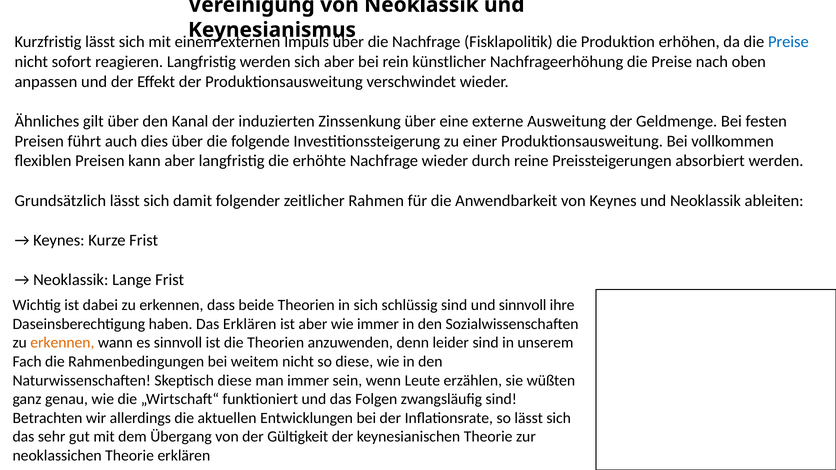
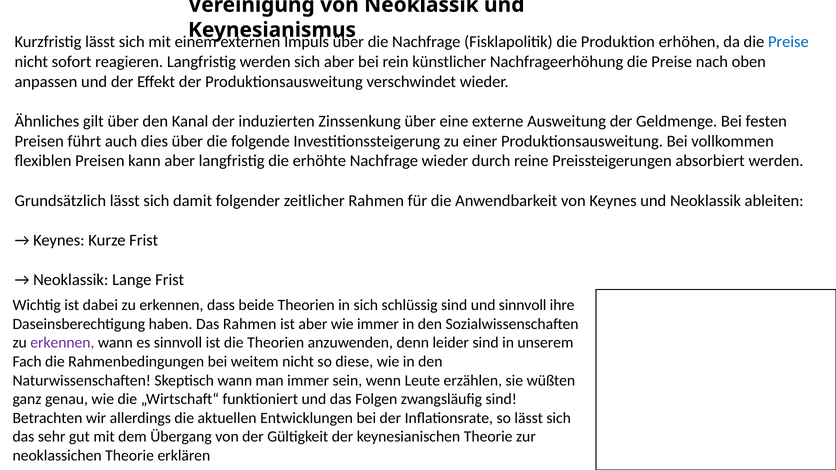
Das Erklären: Erklären -> Rahmen
erkennen at (62, 343) colour: orange -> purple
Skeptisch diese: diese -> wann
